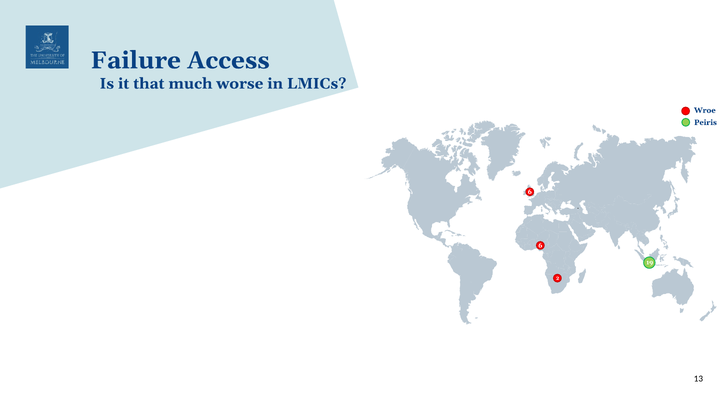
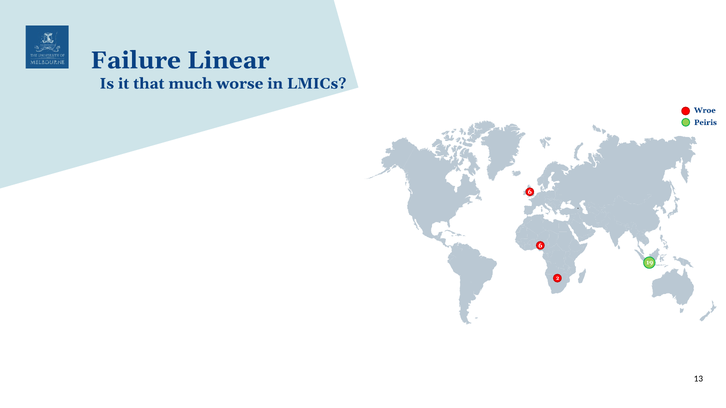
Access: Access -> Linear
